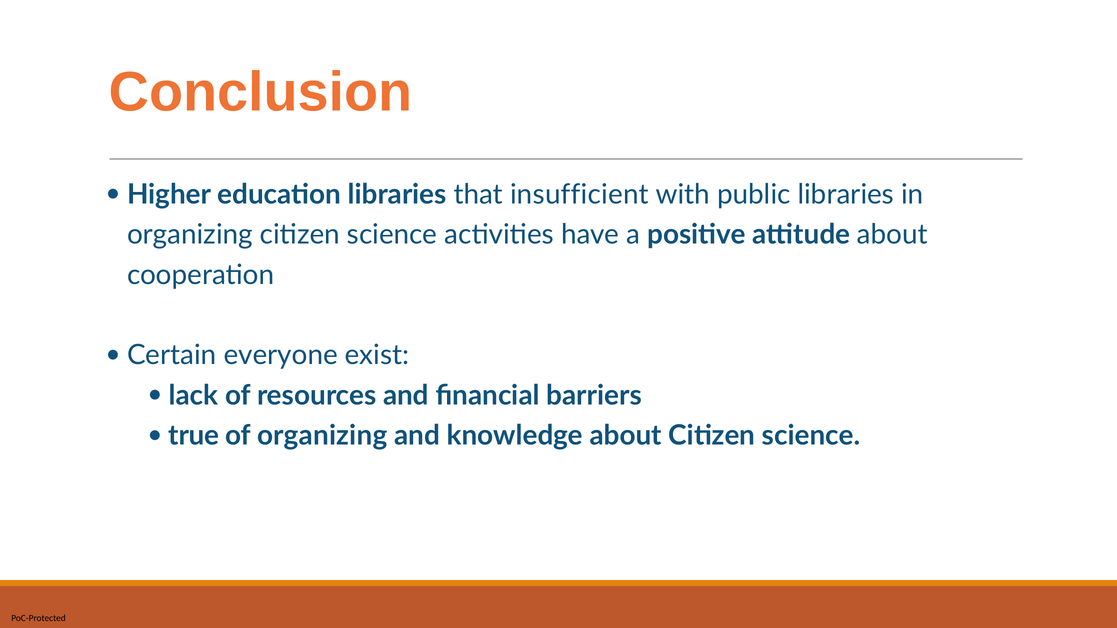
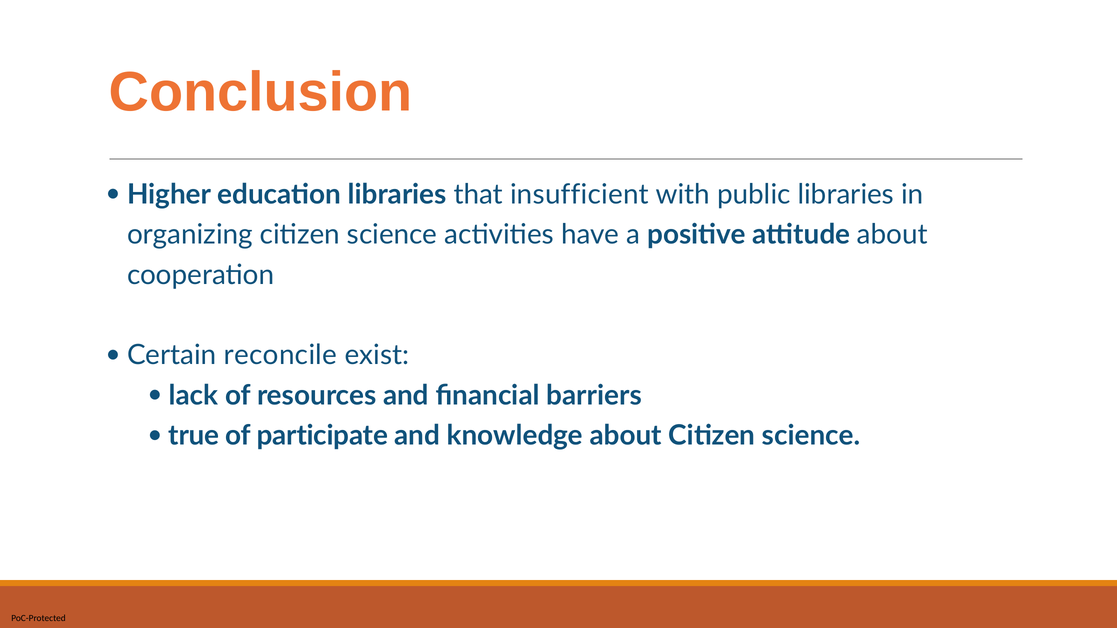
everyone: everyone -> reconcile
of organizing: organizing -> participate
